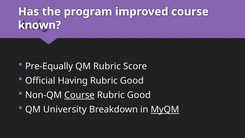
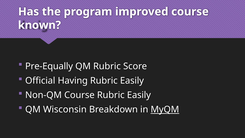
Good at (132, 81): Good -> Easily
Course at (79, 95) underline: present -> none
Good at (139, 95): Good -> Easily
University: University -> Wisconsin
